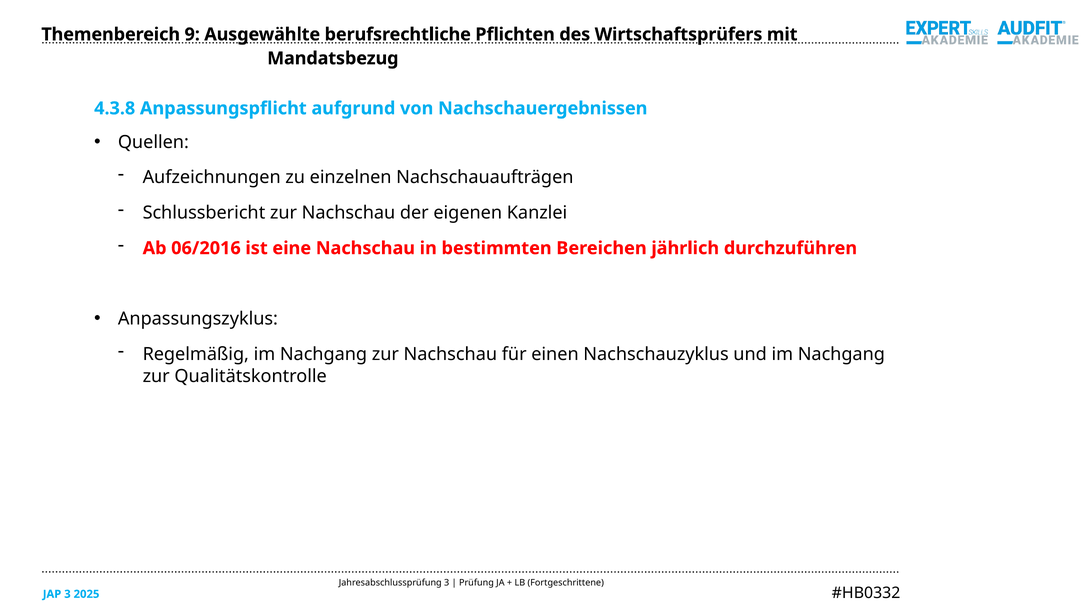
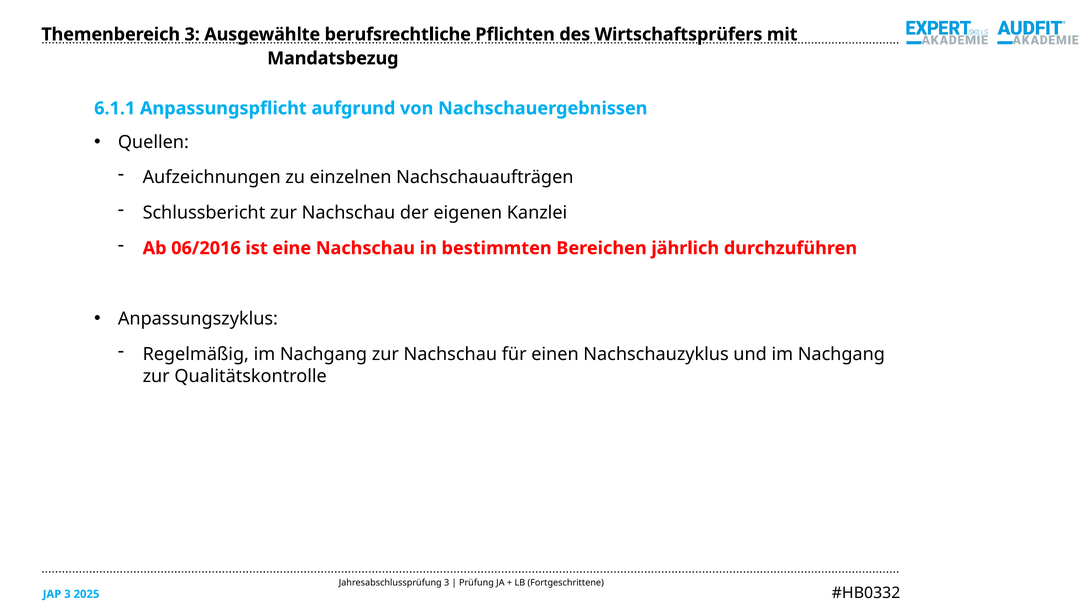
Themenbereich 9: 9 -> 3
4.3.8: 4.3.8 -> 6.1.1
